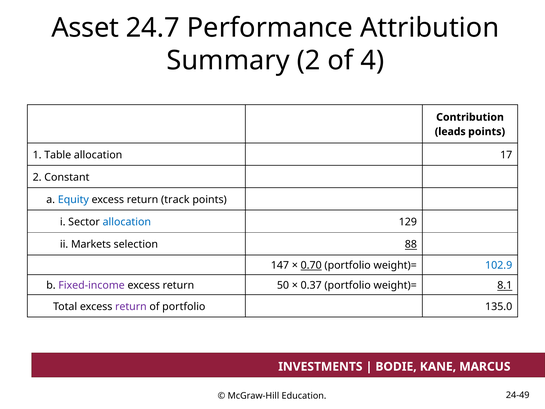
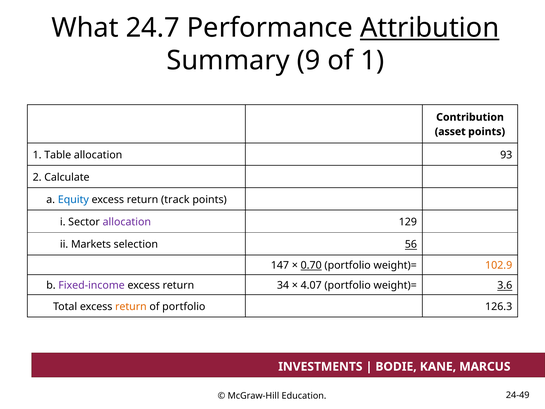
Asset: Asset -> What
Attribution underline: none -> present
Summary 2: 2 -> 9
of 4: 4 -> 1
leads: leads -> asset
17: 17 -> 93
Constant: Constant -> Calculate
allocation at (127, 222) colour: blue -> purple
88: 88 -> 56
102.9 colour: blue -> orange
50: 50 -> 34
0.37: 0.37 -> 4.07
8.1: 8.1 -> 3.6
return at (131, 306) colour: purple -> orange
135.0: 135.0 -> 126.3
